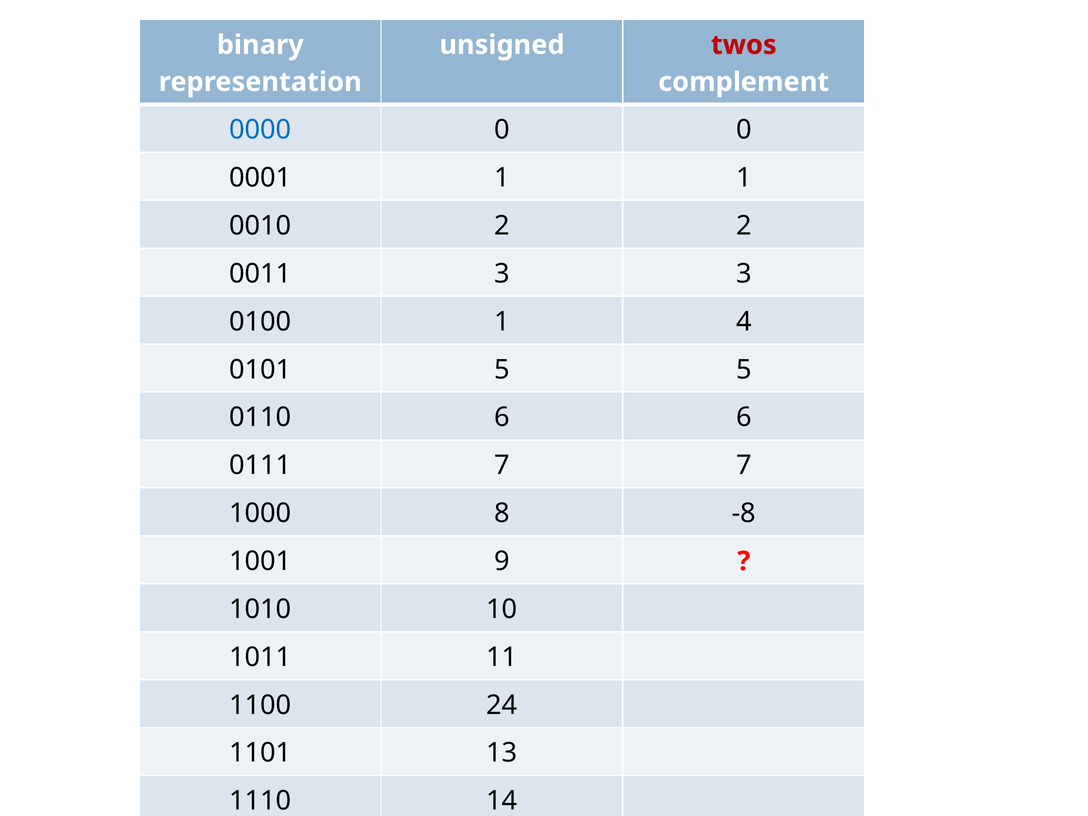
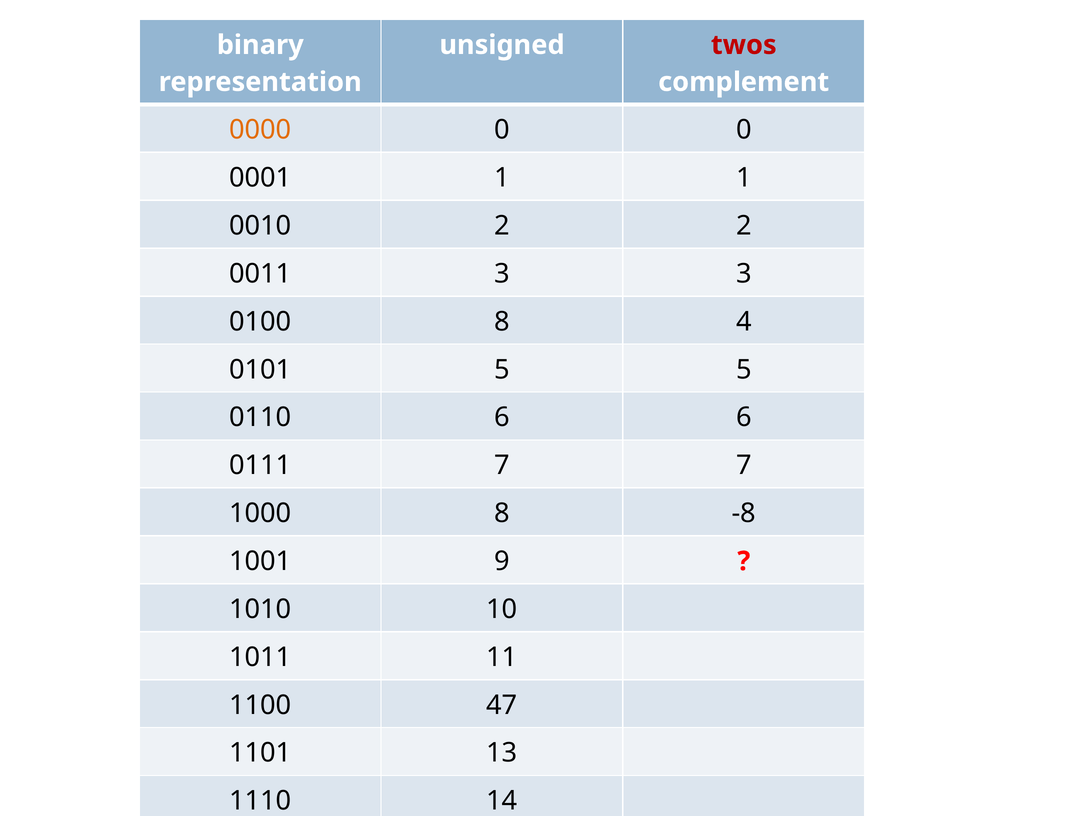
0000 colour: blue -> orange
0100 1: 1 -> 8
24: 24 -> 47
